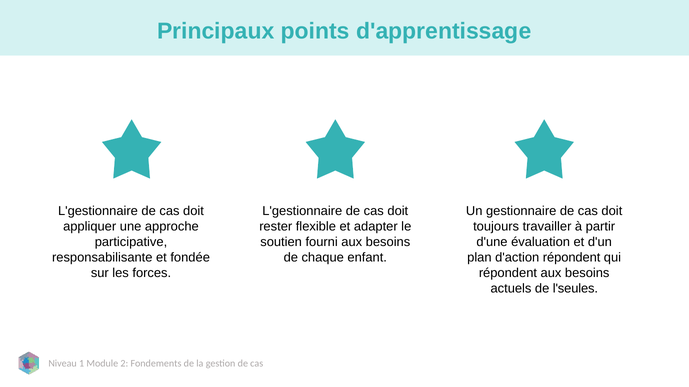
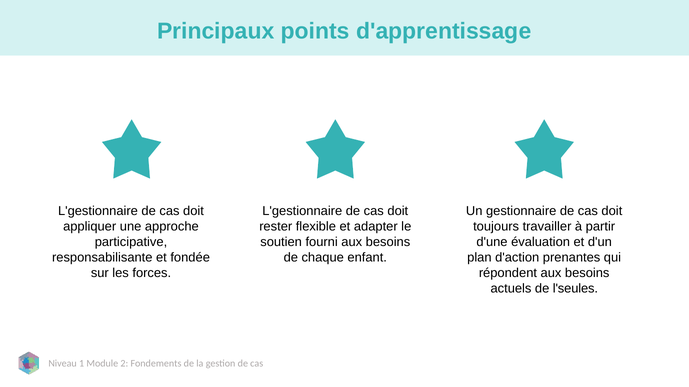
d'action répondent: répondent -> prenantes
